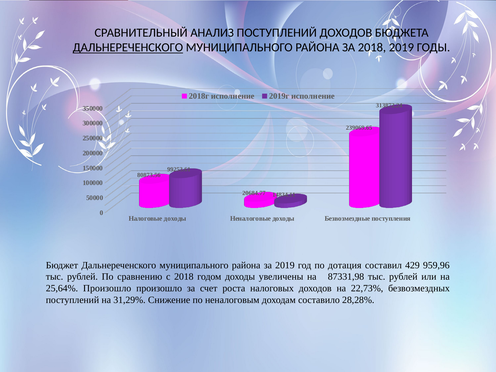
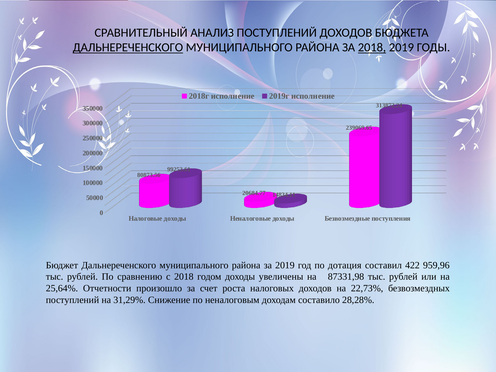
2018 at (372, 48) underline: none -> present
429: 429 -> 422
25,64% Произошло: Произошло -> Отчетности
